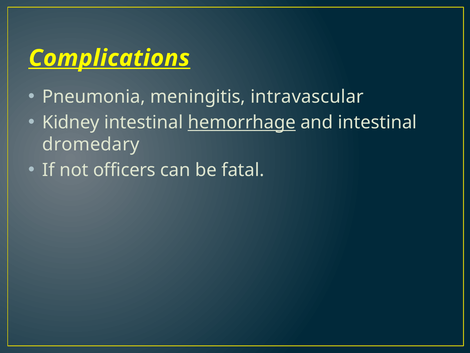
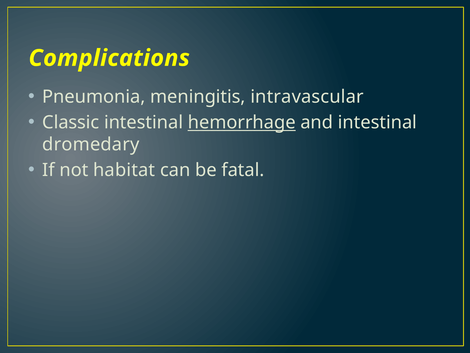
Complications underline: present -> none
Kidney: Kidney -> Classic
officers: officers -> habitat
